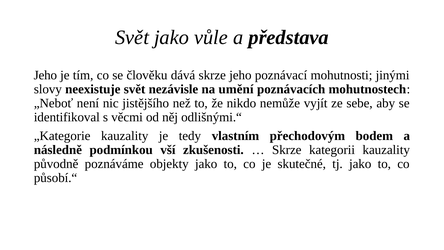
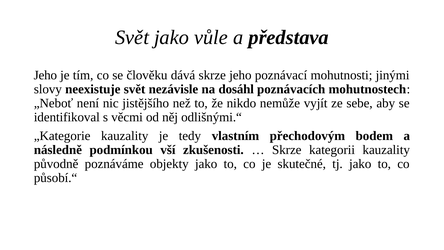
umění: umění -> dosáhl
